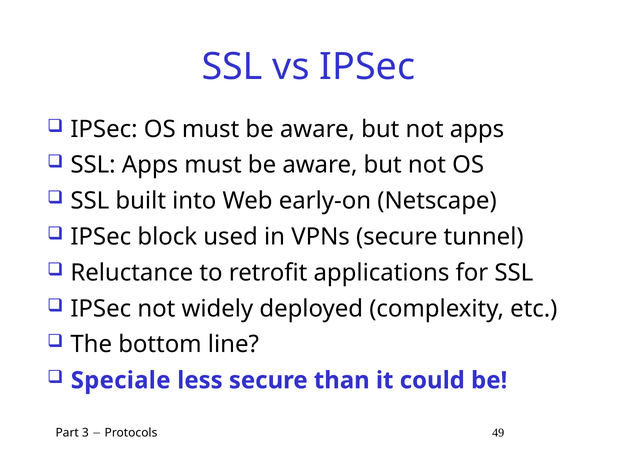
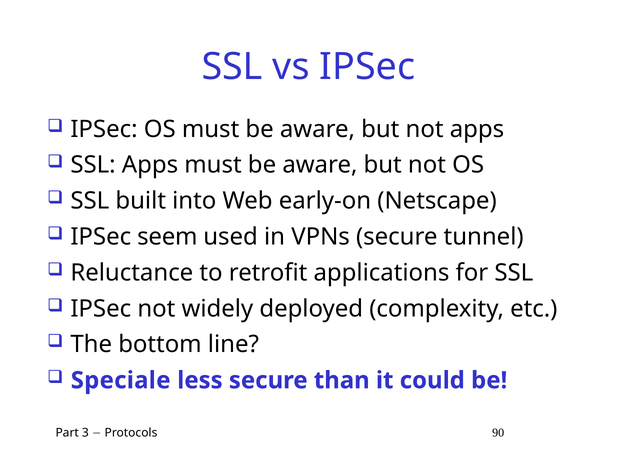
block: block -> seem
49: 49 -> 90
